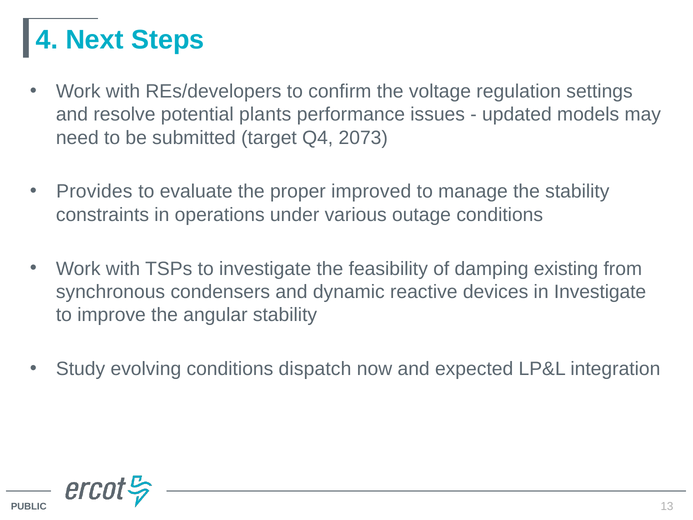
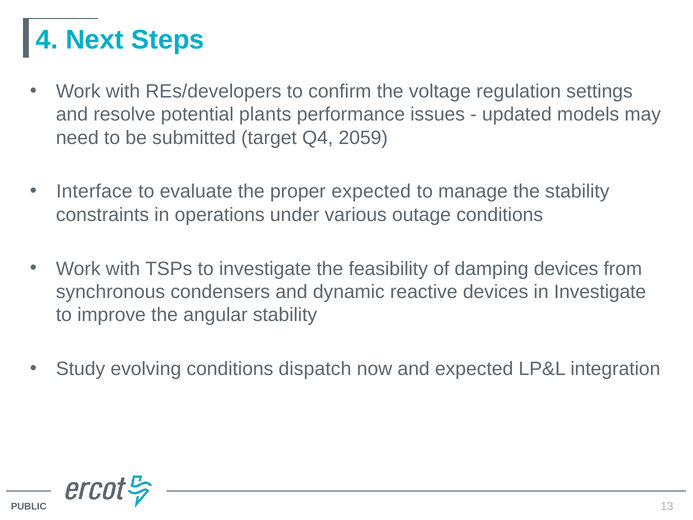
2073: 2073 -> 2059
Provides: Provides -> Interface
proper improved: improved -> expected
damping existing: existing -> devices
